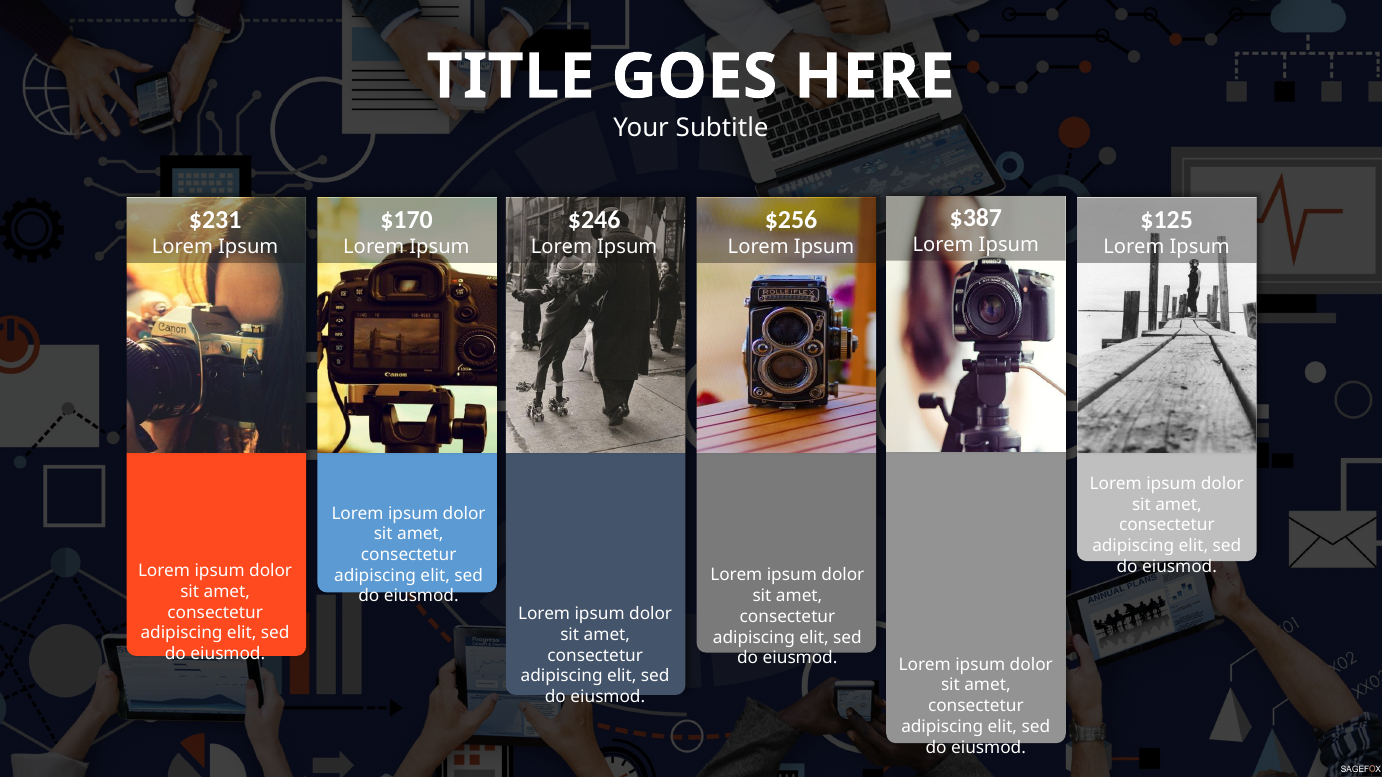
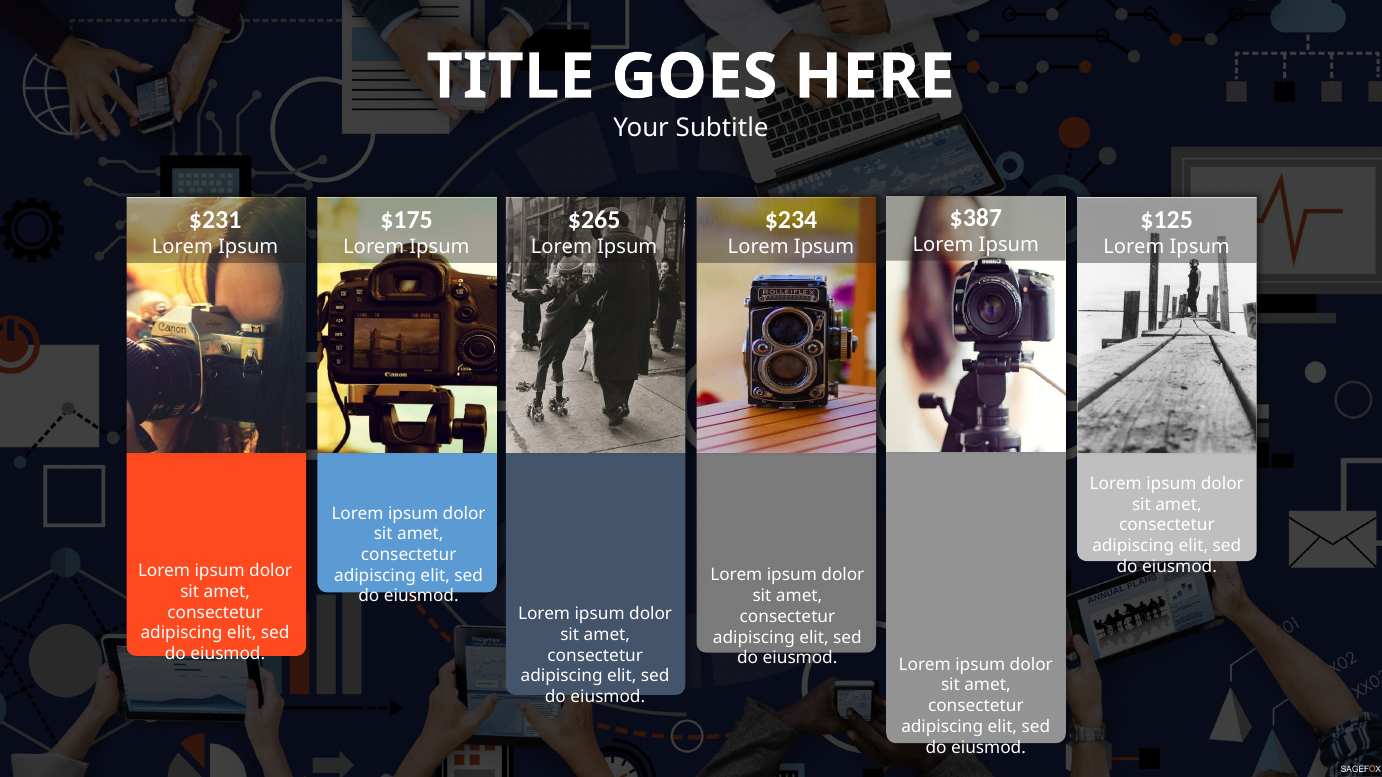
$170: $170 -> $175
$246: $246 -> $265
$256: $256 -> $234
